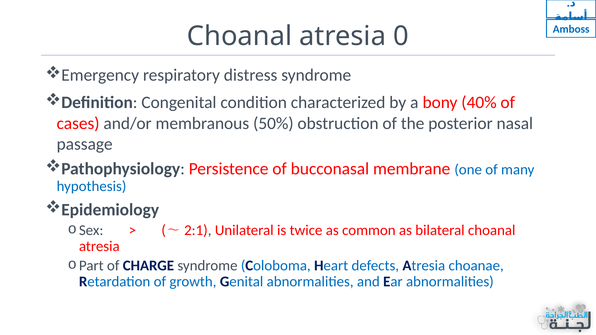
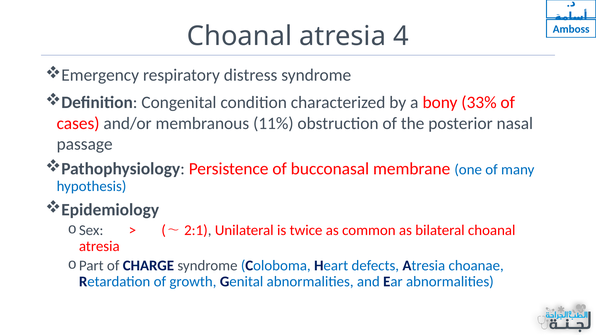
0: 0 -> 4
40%: 40% -> 33%
50%: 50% -> 11%
